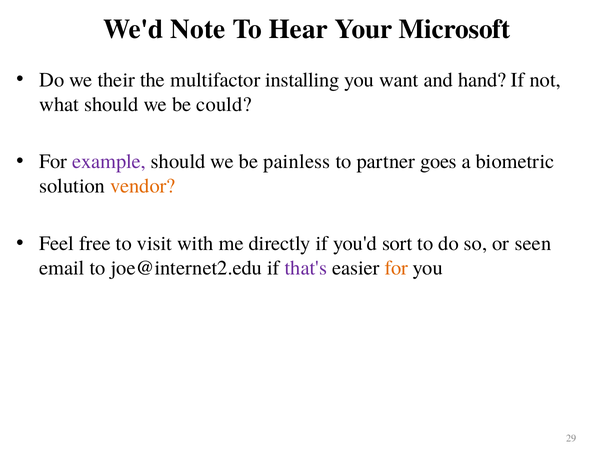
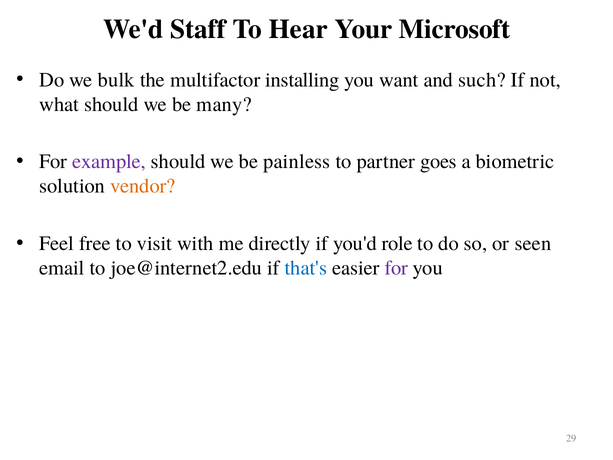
Note: Note -> Staff
their: their -> bulk
hand: hand -> such
could: could -> many
sort: sort -> role
that's colour: purple -> blue
for at (396, 268) colour: orange -> purple
